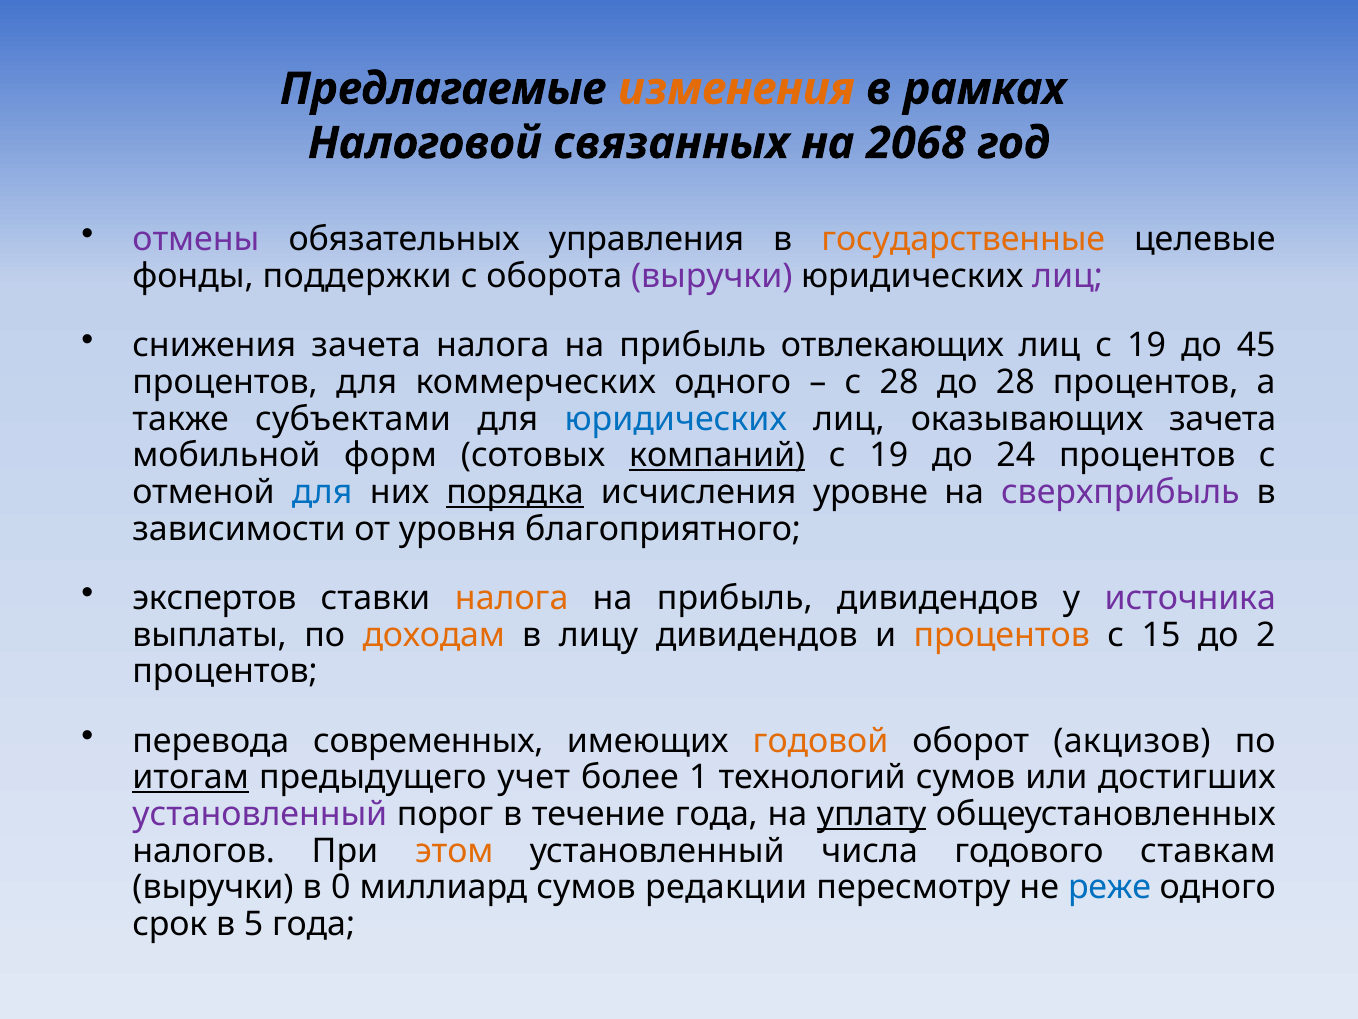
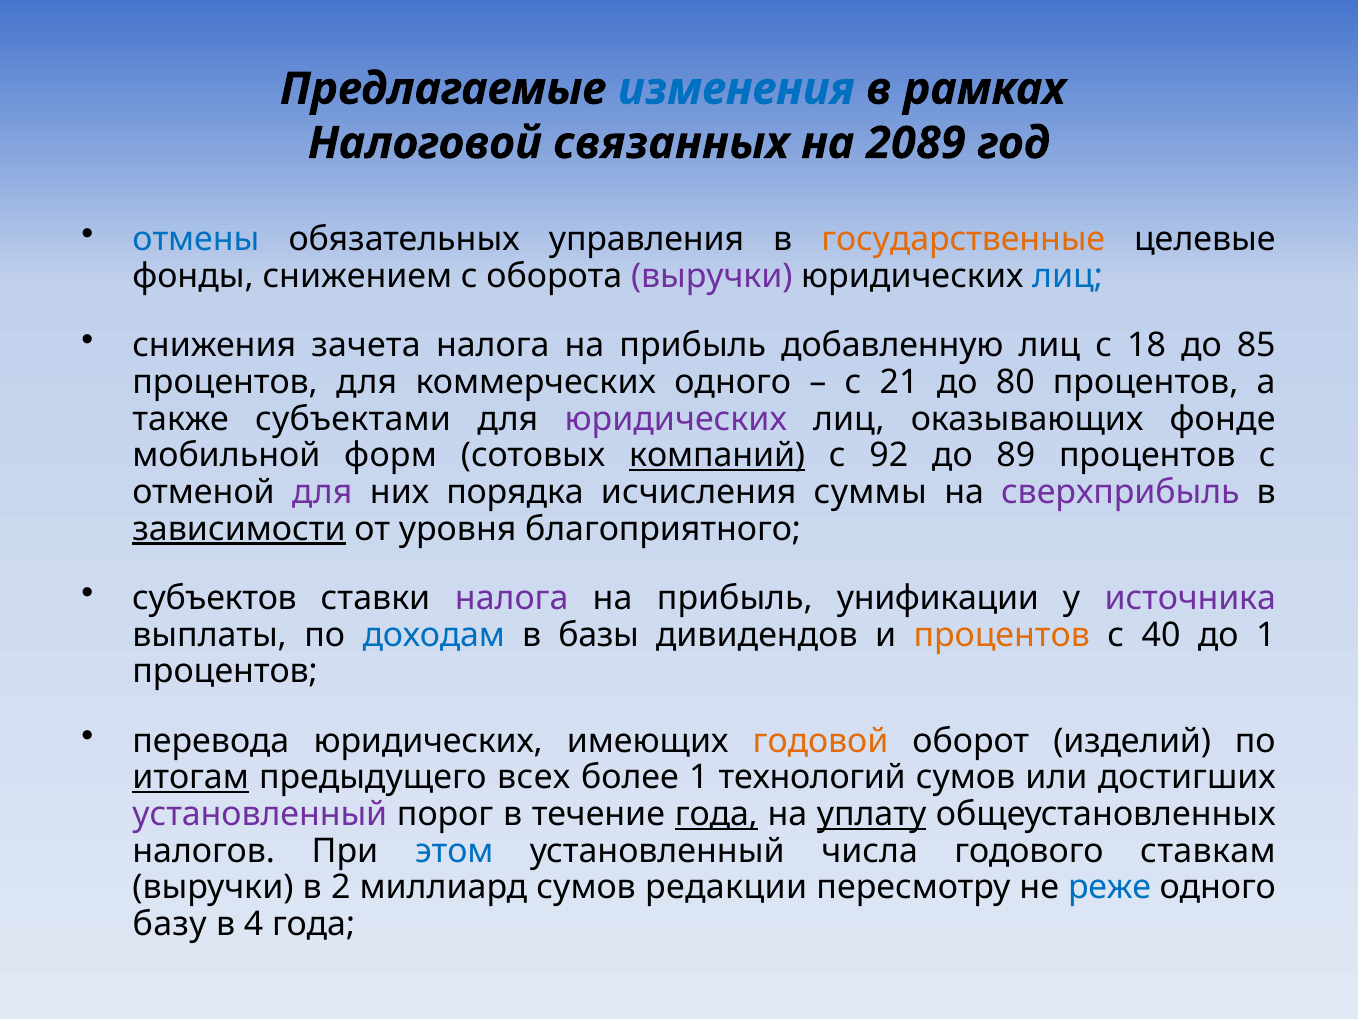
изменения colour: orange -> blue
2068: 2068 -> 2089
отмены colour: purple -> blue
поддержки: поддержки -> снижением
лиц at (1068, 276) colour: purple -> blue
отвлекающих: отвлекающих -> добавленную
лиц с 19: 19 -> 18
45: 45 -> 85
с 28: 28 -> 21
до 28: 28 -> 80
юридических at (676, 419) colour: blue -> purple
оказывающих зачета: зачета -> фонде
19 at (889, 455): 19 -> 92
24: 24 -> 89
для at (322, 492) colour: blue -> purple
порядка underline: present -> none
уровне: уровне -> суммы
зависимости underline: none -> present
экспертов: экспертов -> субъектов
налога at (512, 598) colour: orange -> purple
прибыль дивидендов: дивидендов -> унификации
доходам colour: orange -> blue
лицу: лицу -> базы
15: 15 -> 40
до 2: 2 -> 1
перевода современных: современных -> юридических
акцизов: акцизов -> изделий
учет: учет -> всех
года at (716, 814) underline: none -> present
этом colour: orange -> blue
0: 0 -> 2
срок: срок -> базу
5: 5 -> 4
